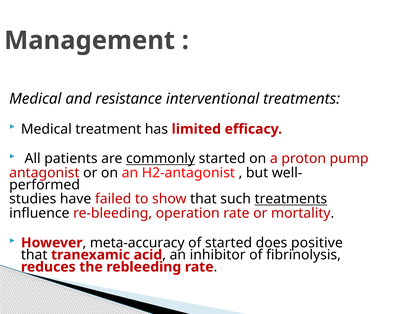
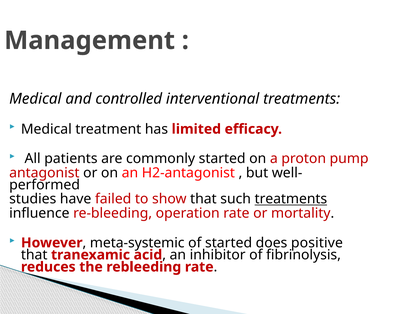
resistance: resistance -> controlled
commonly underline: present -> none
meta-accuracy: meta-accuracy -> meta-systemic
